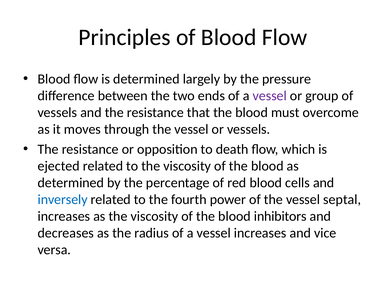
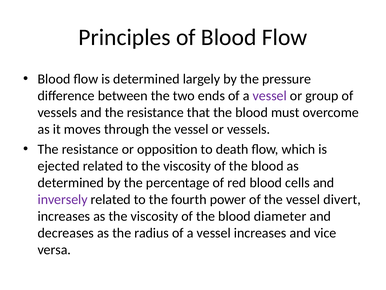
inversely colour: blue -> purple
septal: septal -> divert
inhibitors: inhibitors -> diameter
